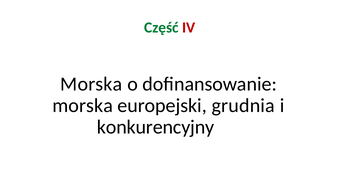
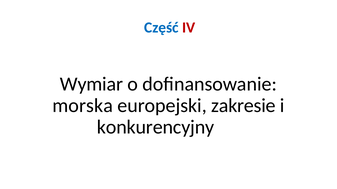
Część colour: green -> blue
Morska at (91, 84): Morska -> Wymiar
grudnia: grudnia -> zakresie
